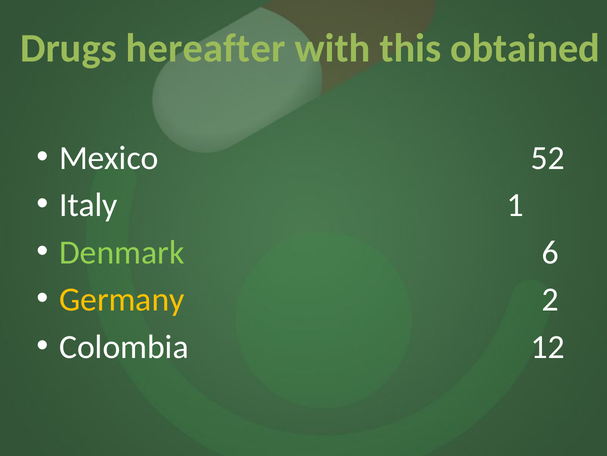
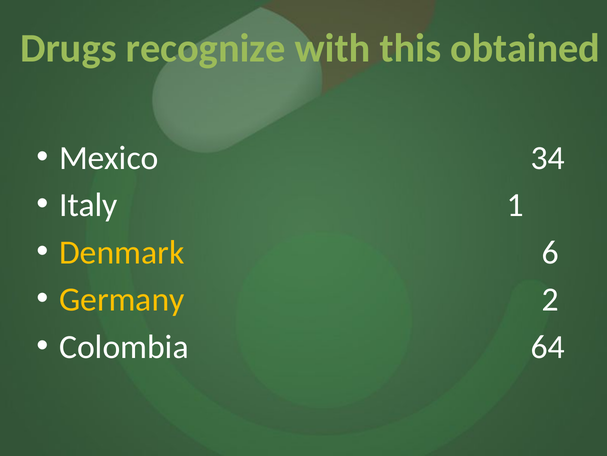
hereafter: hereafter -> recognize
52: 52 -> 34
Denmark colour: light green -> yellow
12: 12 -> 64
